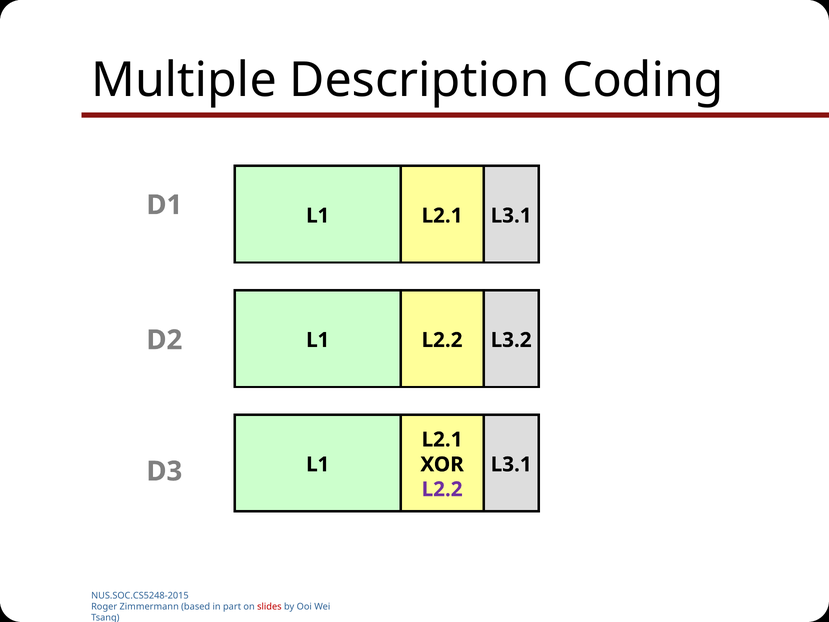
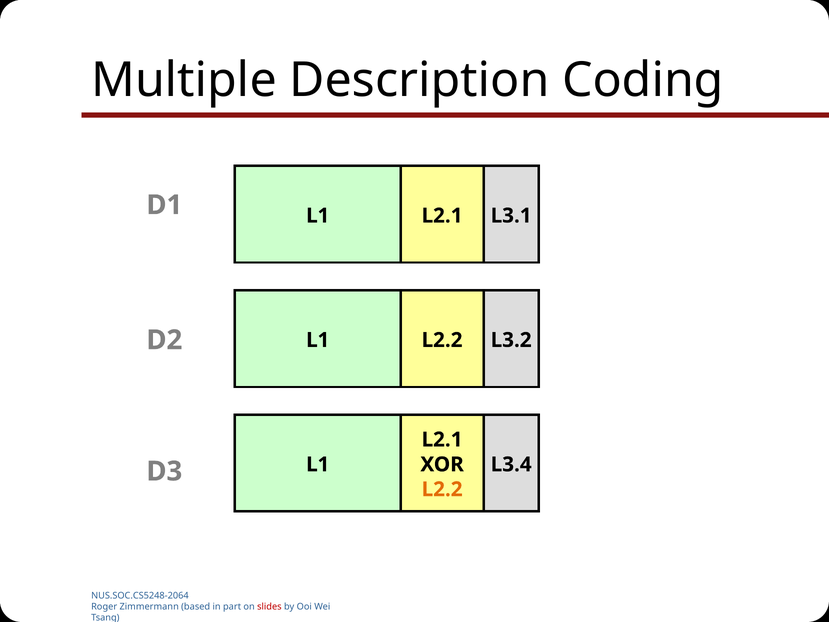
L3.1 at (511, 464): L3.1 -> L3.4
L2.2 at (442, 489) colour: purple -> orange
NUS.SOC.CS5248-2015: NUS.SOC.CS5248-2015 -> NUS.SOC.CS5248-2064
